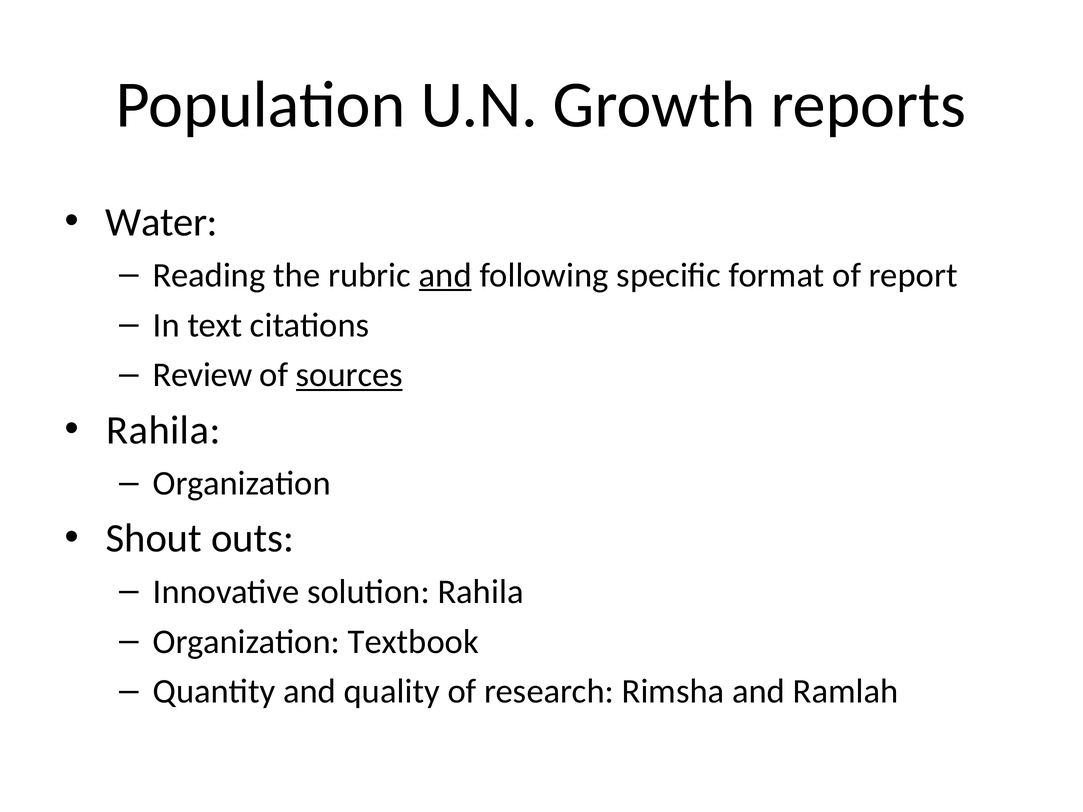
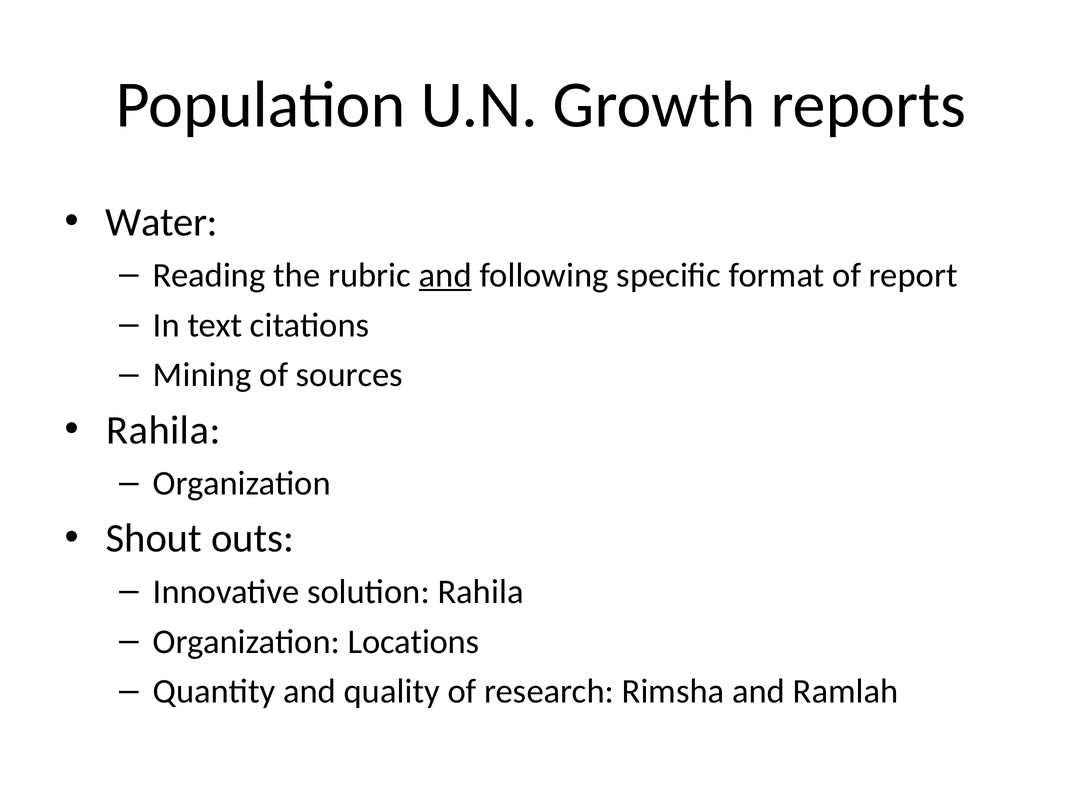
Review: Review -> Mining
sources underline: present -> none
Textbook: Textbook -> Locations
